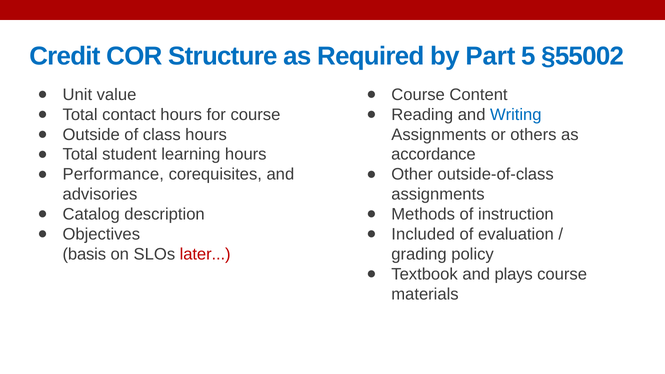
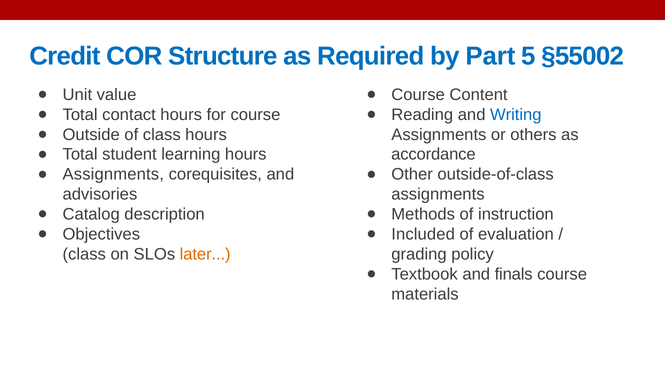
Performance at (113, 174): Performance -> Assignments
basis at (84, 254): basis -> class
later colour: red -> orange
plays: plays -> finals
